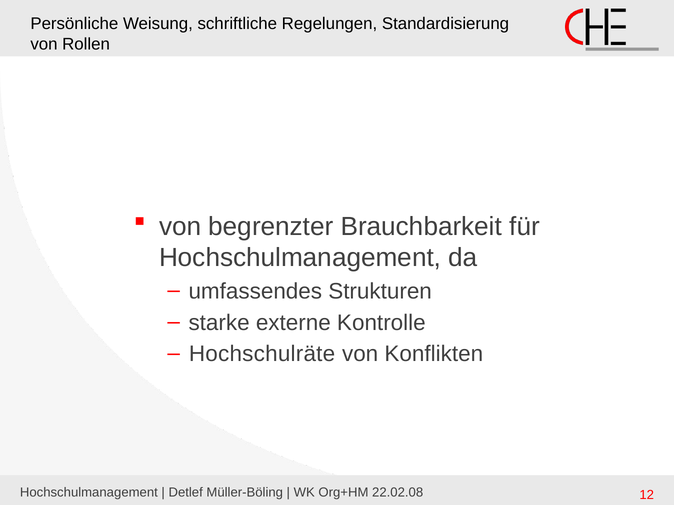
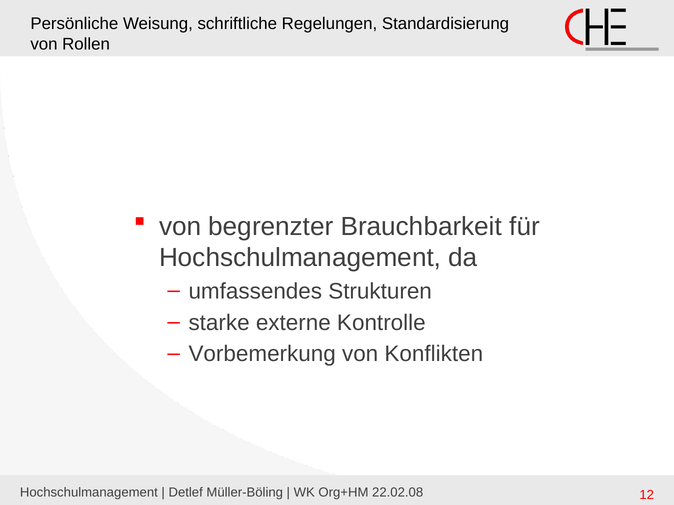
Hochschulräte: Hochschulräte -> Vorbemerkung
